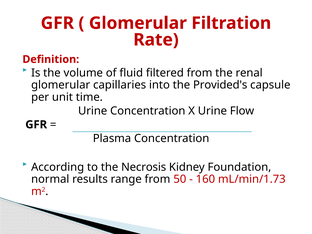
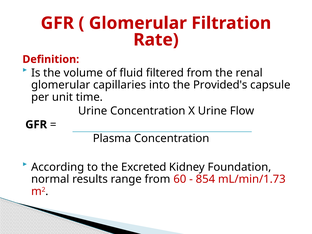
Necrosis: Necrosis -> Excreted
50: 50 -> 60
160: 160 -> 854
